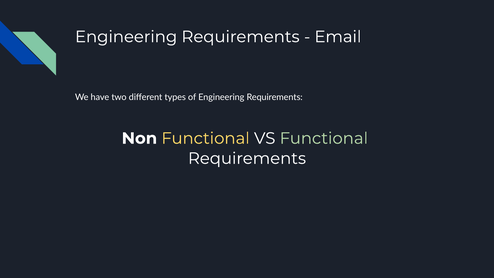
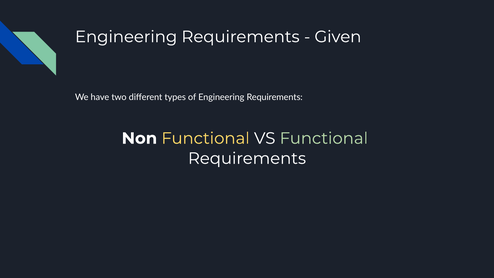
Email: Email -> Given
